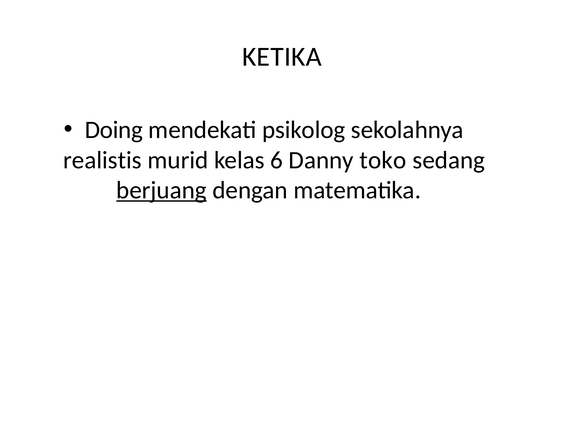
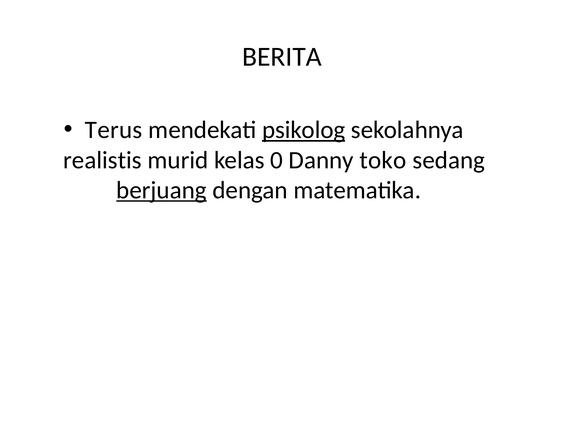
KETIKA: KETIKA -> BERITA
Doing: Doing -> Terus
psikolog underline: none -> present
6: 6 -> 0
